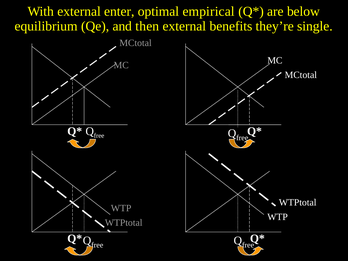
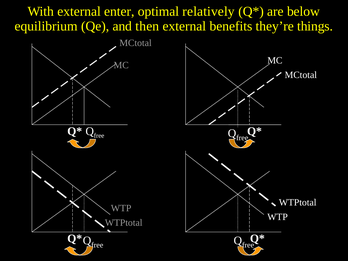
empirical: empirical -> relatively
single: single -> things
